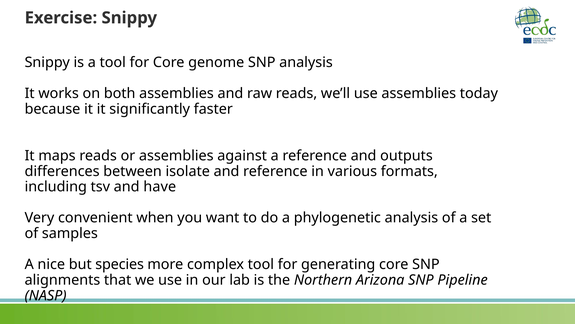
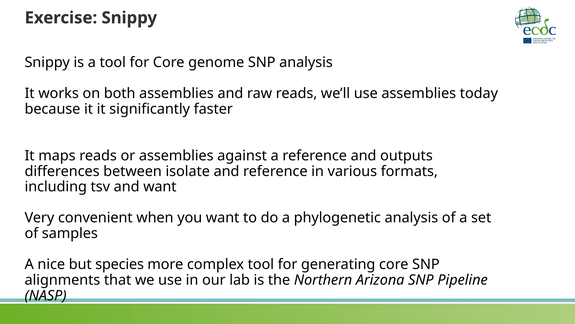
and have: have -> want
